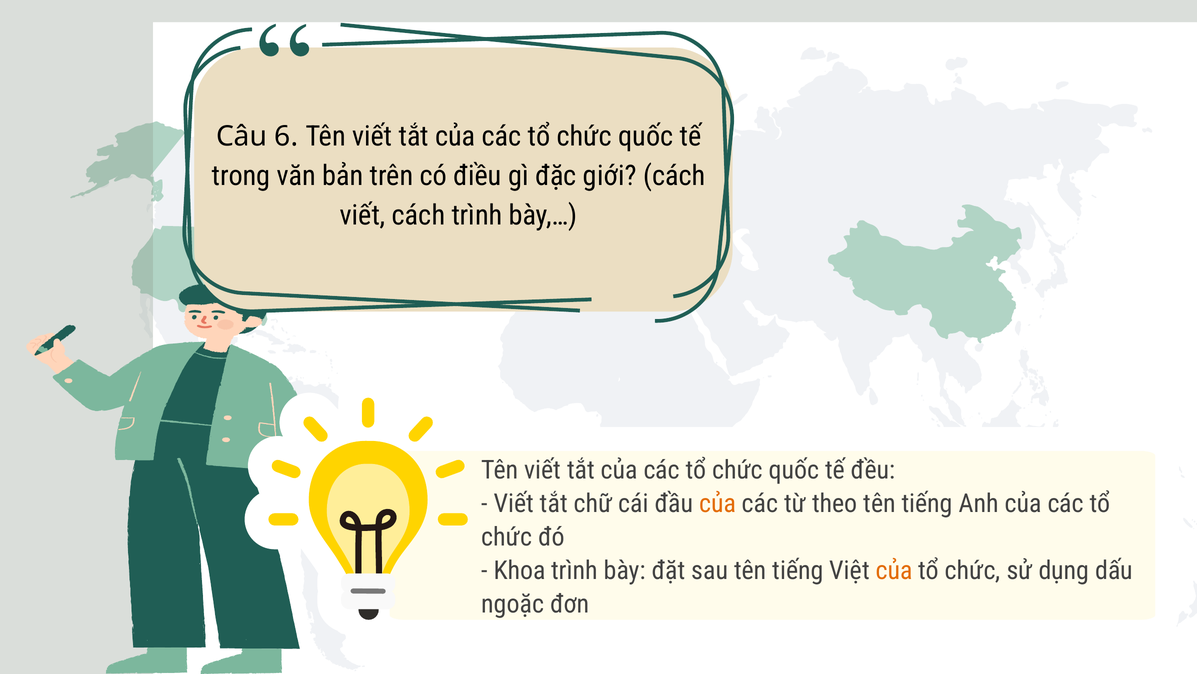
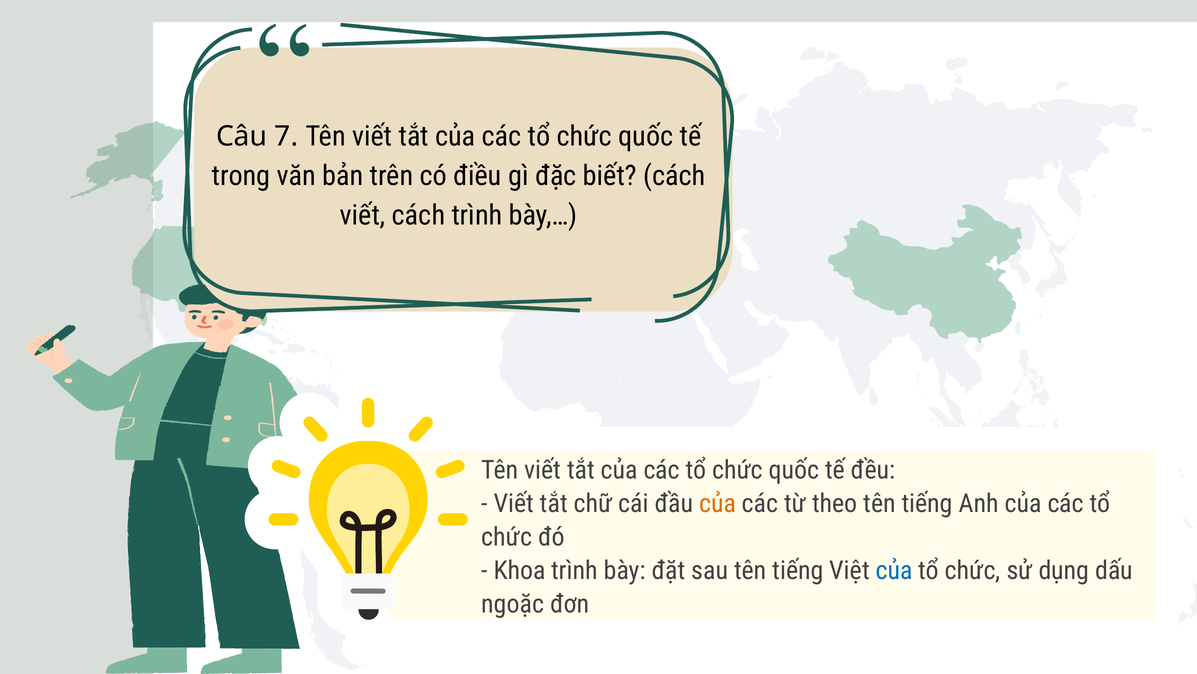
6: 6 -> 7
giới: giới -> biết
của at (894, 570) colour: orange -> blue
